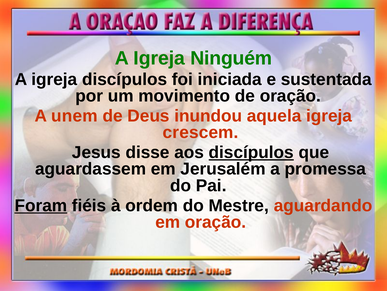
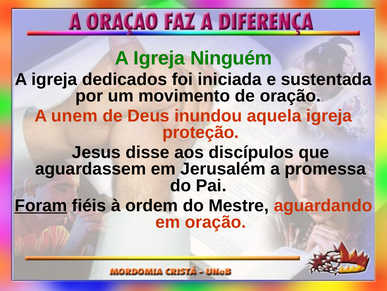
igreja discípulos: discípulos -> dedicados
crescem: crescem -> proteção
discípulos at (251, 152) underline: present -> none
